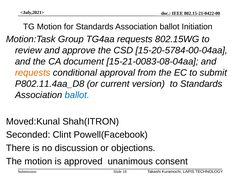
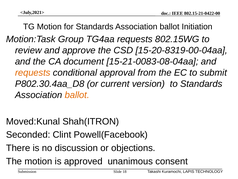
15-20-5784-00-04aa: 15-20-5784-00-04aa -> 15-20-8319-00-04aa
P802.11.4aa_D8: P802.11.4aa_D8 -> P802.30.4aa_D8
ballot at (77, 95) colour: blue -> orange
